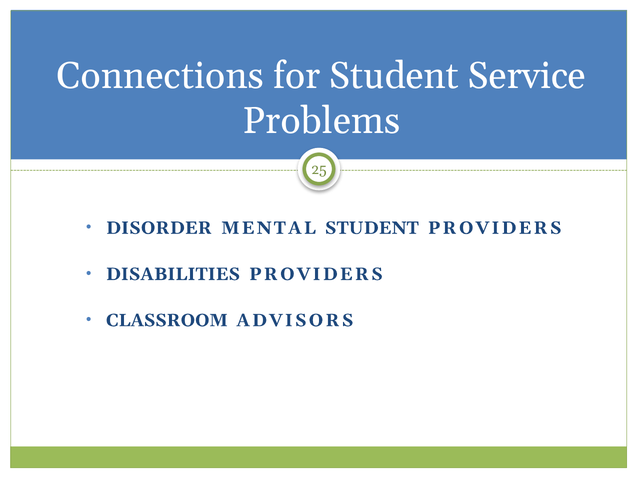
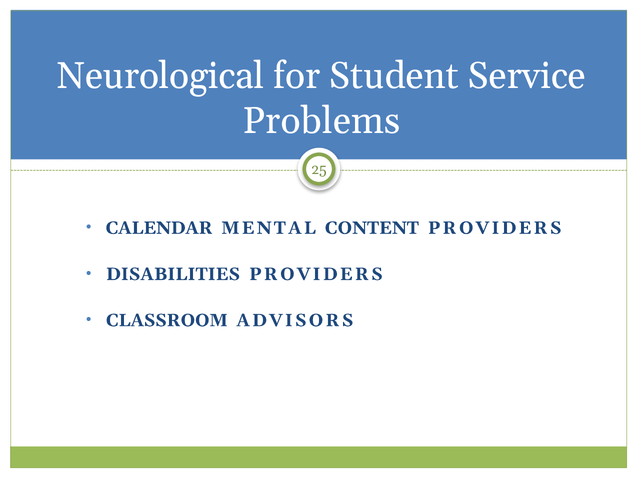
Connections: Connections -> Neurological
DISORDER: DISORDER -> CALENDAR
MENTAL STUDENT: STUDENT -> CONTENT
